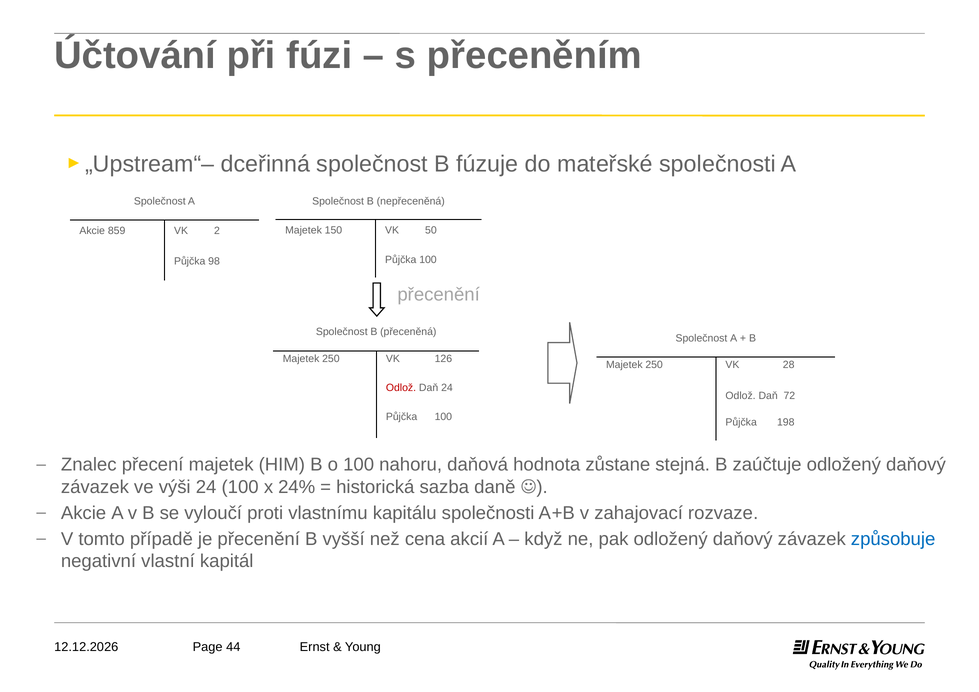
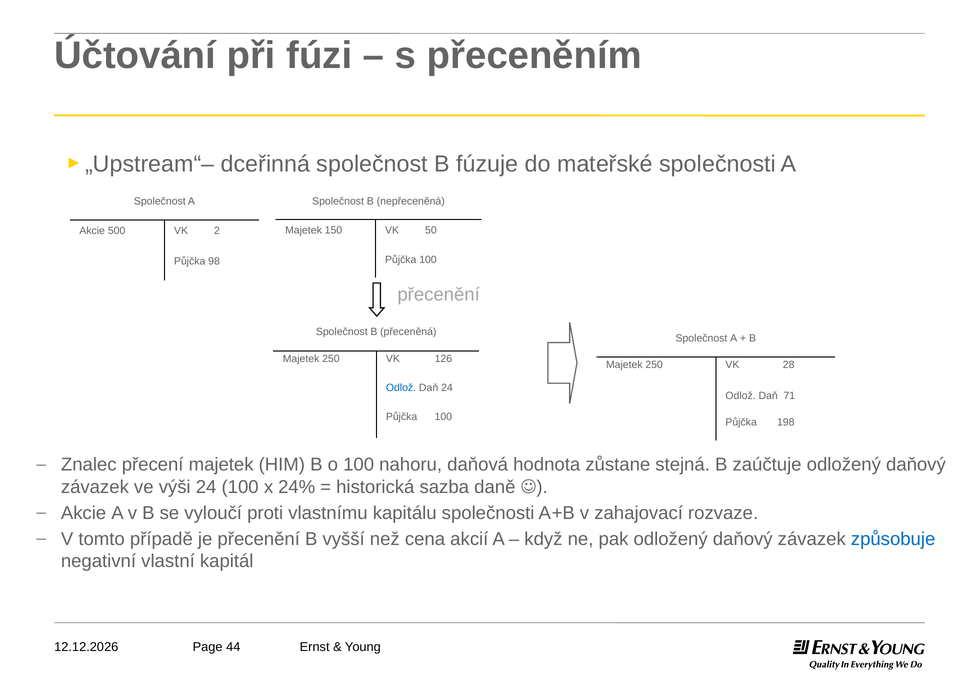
859: 859 -> 500
Odlož at (401, 388) colour: red -> blue
72: 72 -> 71
